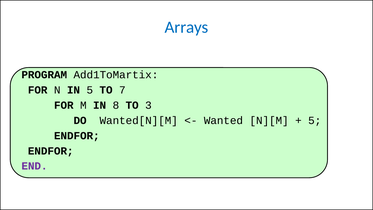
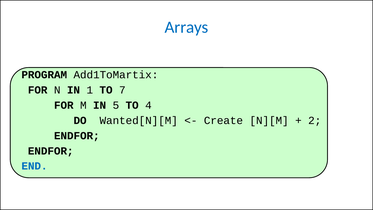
IN 5: 5 -> 1
8: 8 -> 5
3: 3 -> 4
Wanted: Wanted -> Create
5 at (315, 120): 5 -> 2
END colour: purple -> blue
